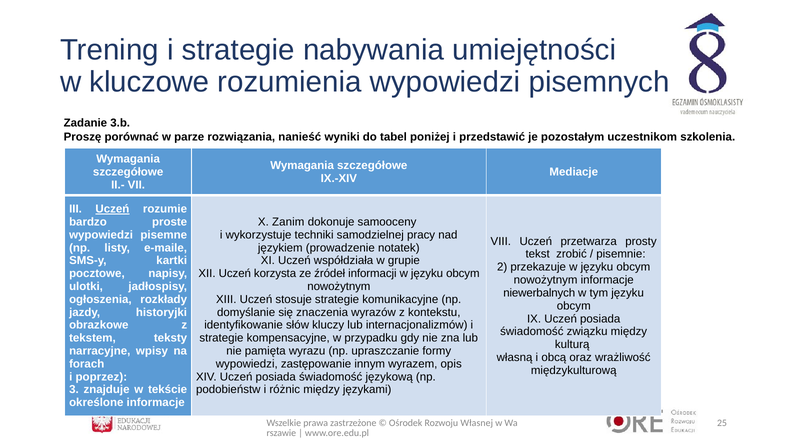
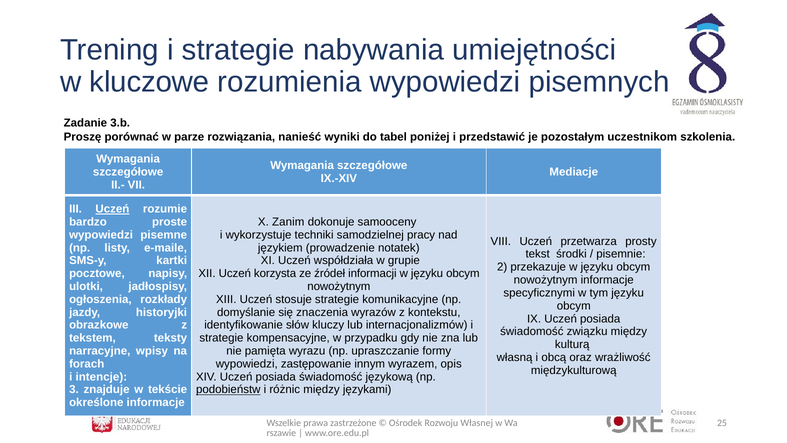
zrobić: zrobić -> środki
niewerbalnych: niewerbalnych -> specyficznymi
poprzez: poprzez -> intencje
podobieństw underline: none -> present
